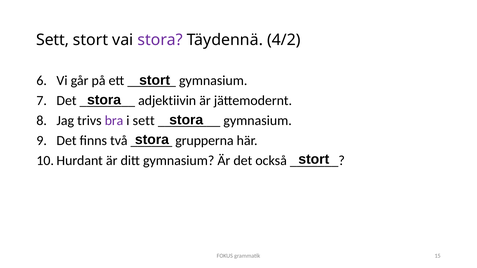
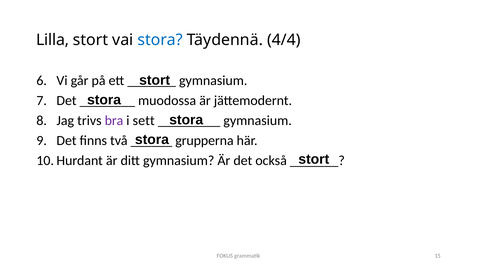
Sett at (53, 40): Sett -> Lilla
stora at (160, 40) colour: purple -> blue
4/2: 4/2 -> 4/4
adjektiivin: adjektiivin -> muodossa
